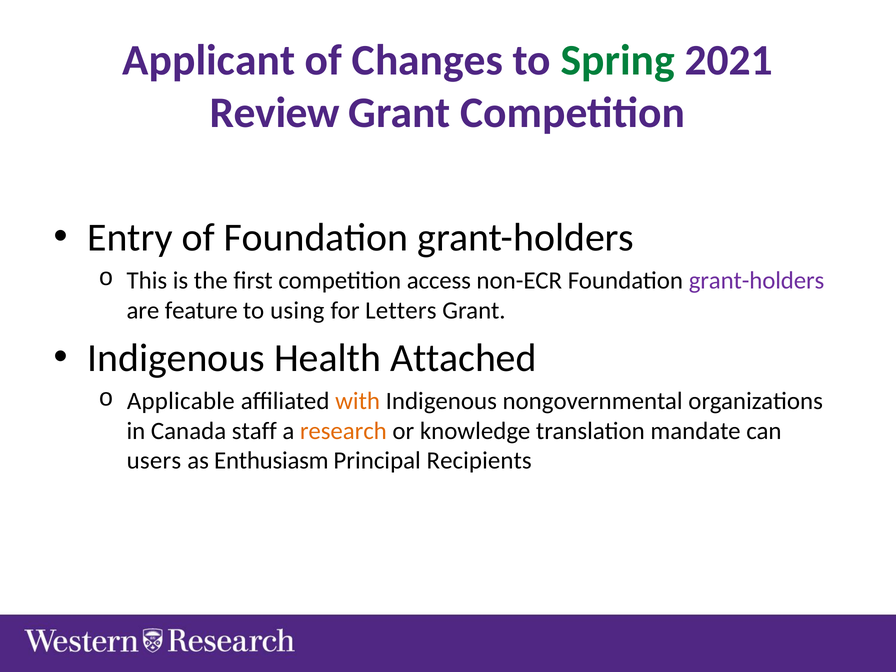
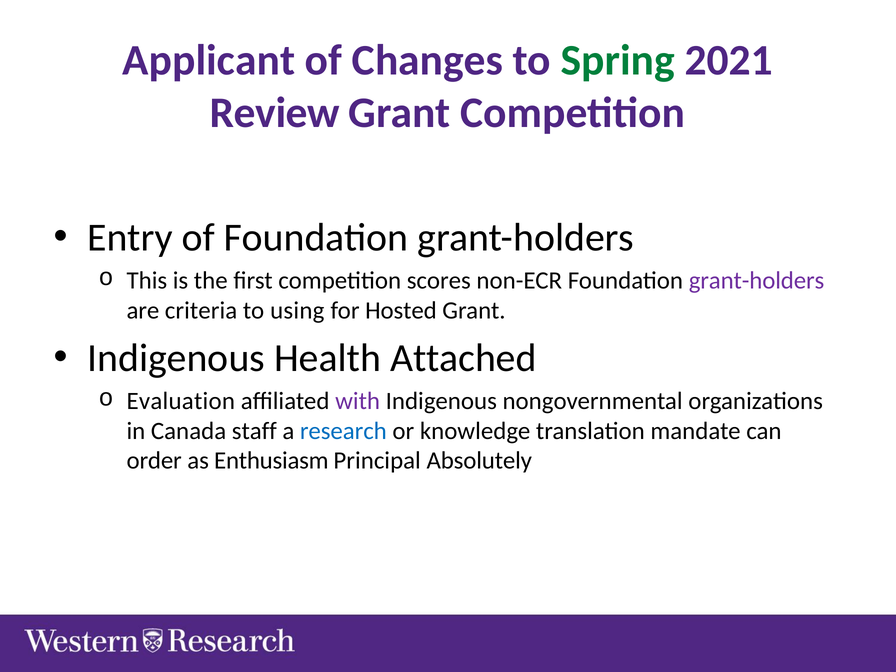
access: access -> scores
feature: feature -> criteria
Letters: Letters -> Hosted
Applicable: Applicable -> Evaluation
with colour: orange -> purple
research colour: orange -> blue
users: users -> order
Recipients: Recipients -> Absolutely
